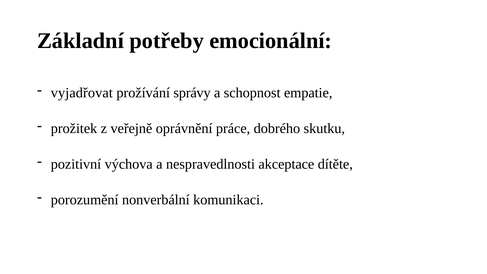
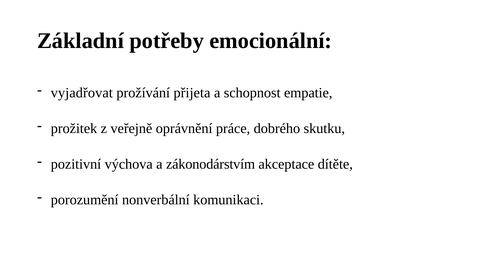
správy: správy -> přijeta
nespravedlnosti: nespravedlnosti -> zákonodárstvím
